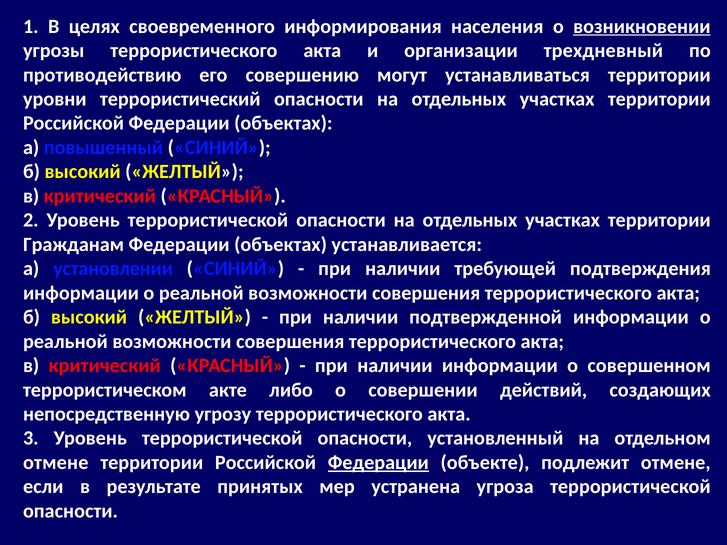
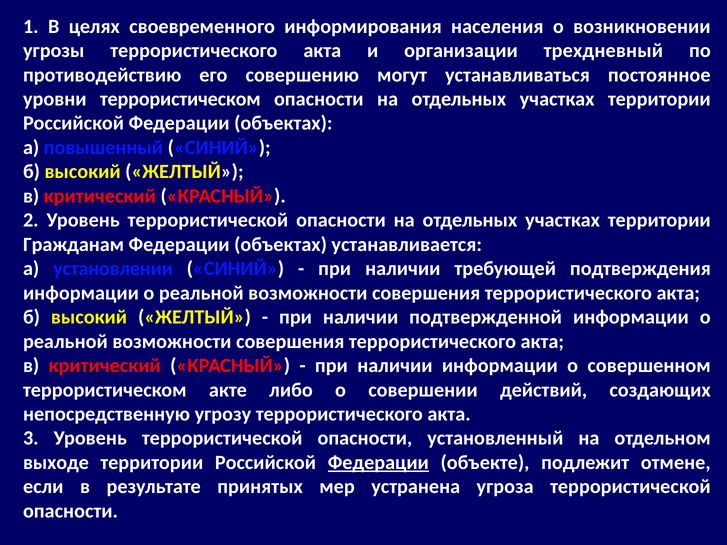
возникновении underline: present -> none
устанавливаться территории: территории -> постоянное
уровни террористический: террористический -> террористическом
отмене at (56, 463): отмене -> выходе
